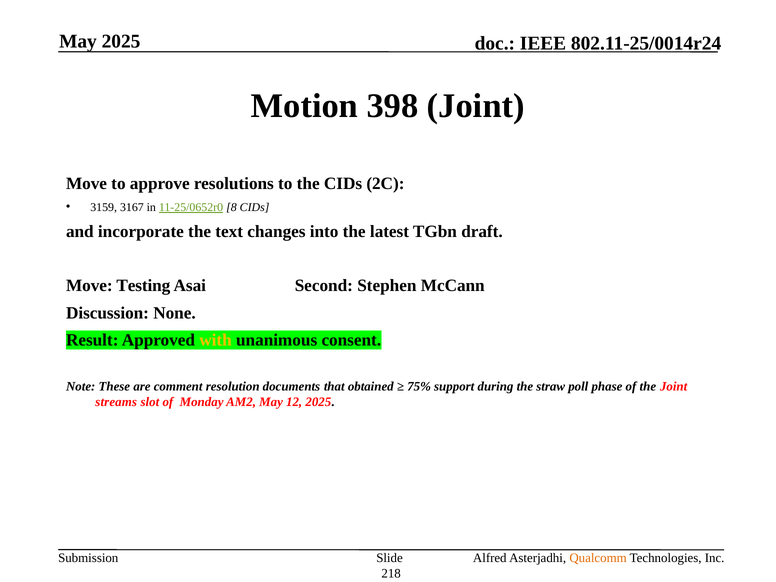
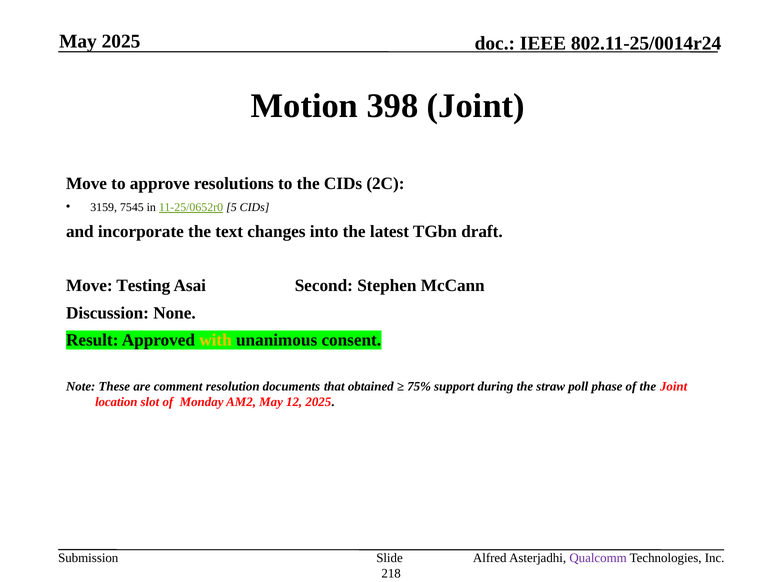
3167: 3167 -> 7545
8: 8 -> 5
streams: streams -> location
Qualcomm colour: orange -> purple
